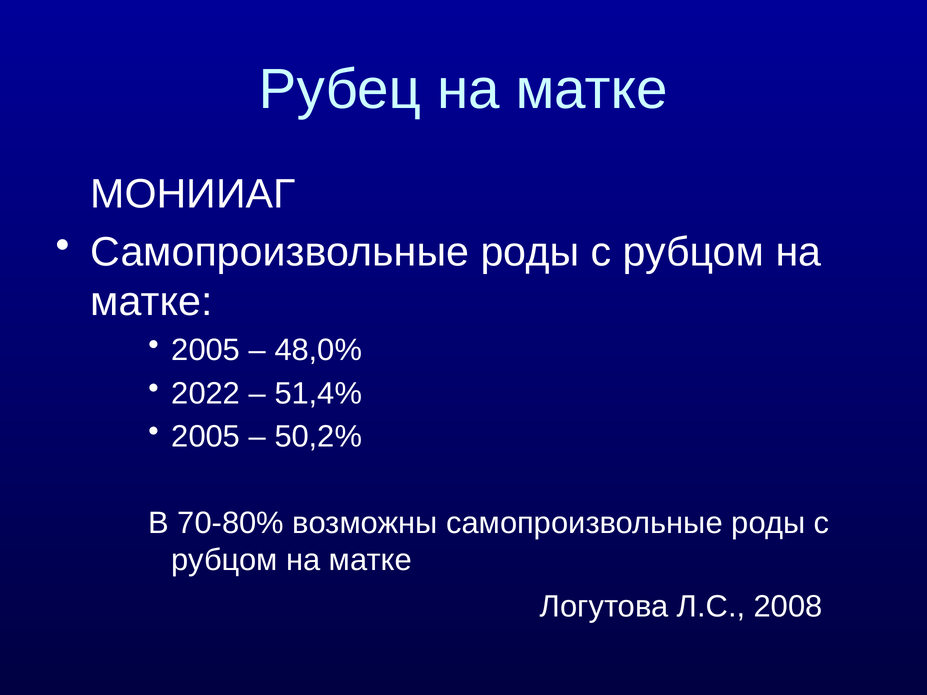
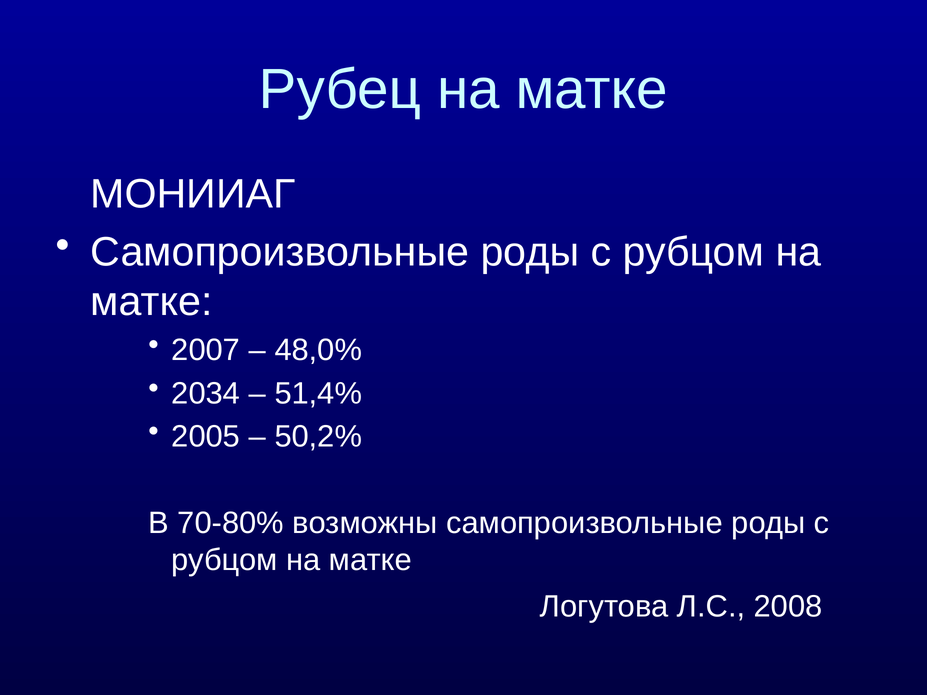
2005 at (206, 350): 2005 -> 2007
2022: 2022 -> 2034
